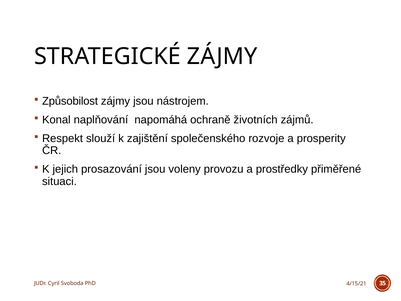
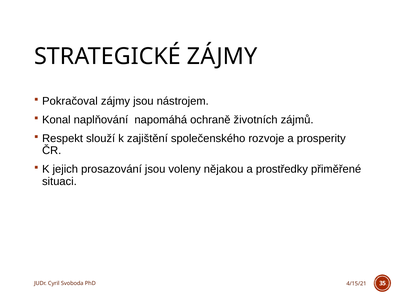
Způsobilost: Způsobilost -> Pokračoval
provozu: provozu -> nějakou
